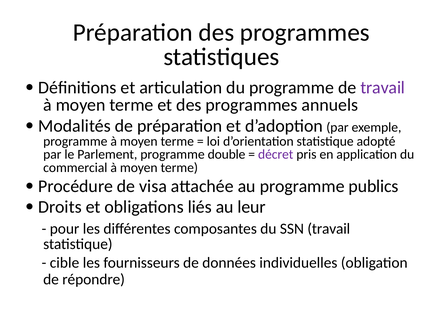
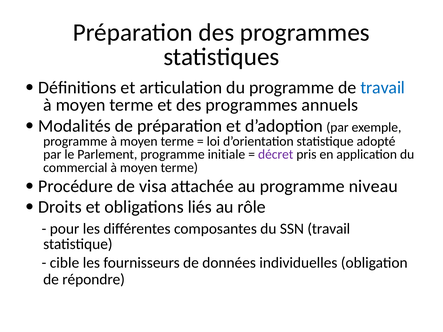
travail at (383, 88) colour: purple -> blue
double: double -> initiale
publics: publics -> niveau
leur: leur -> rôle
